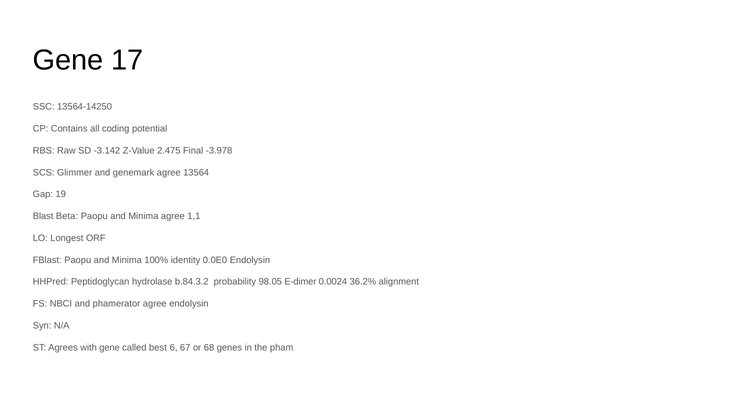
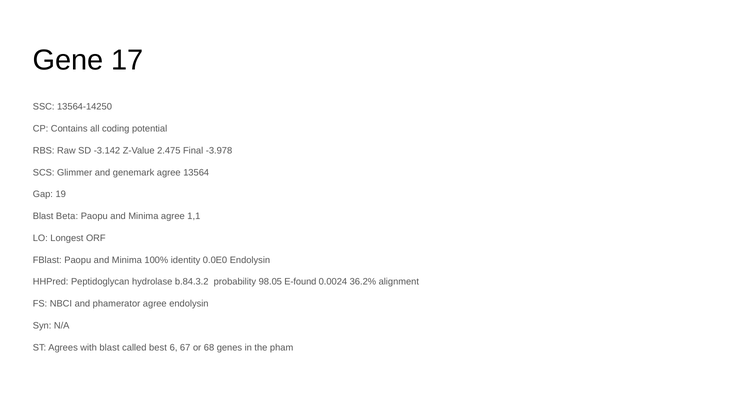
E-dimer: E-dimer -> E-found
with gene: gene -> blast
